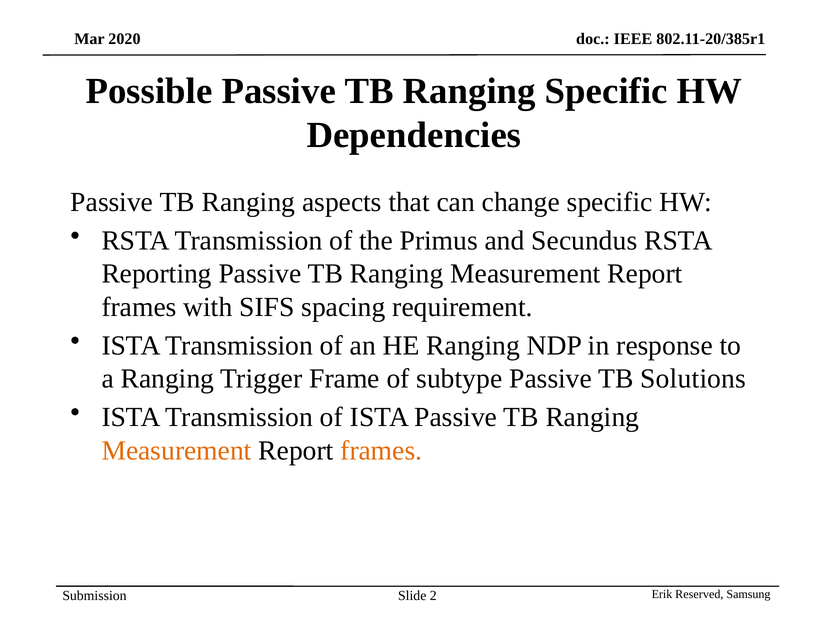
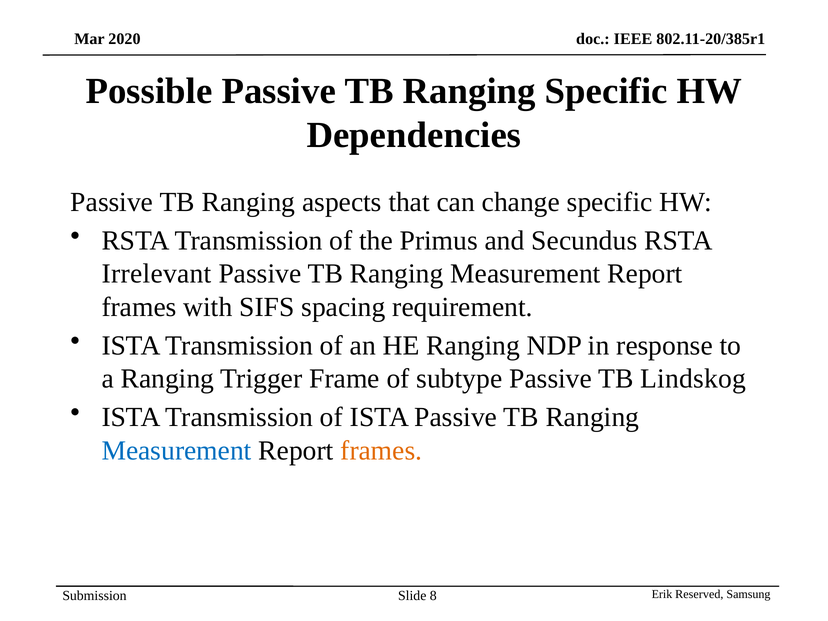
Reporting: Reporting -> Irrelevant
Solutions: Solutions -> Lindskog
Measurement at (177, 450) colour: orange -> blue
2: 2 -> 8
